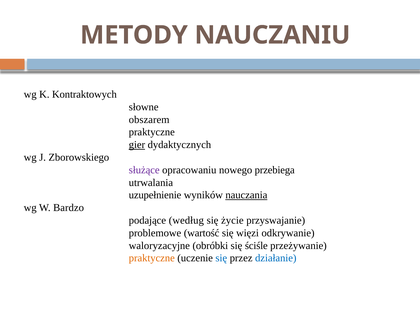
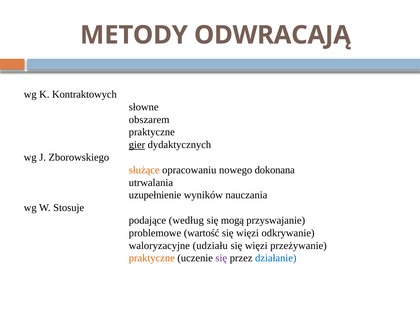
NAUCZANIU: NAUCZANIU -> ODWRACAJĄ
służące colour: purple -> orange
przebiega: przebiega -> dokonana
nauczania underline: present -> none
Bardzo: Bardzo -> Stosuje
życie: życie -> mogą
obróbki: obróbki -> udziału
ściśle at (256, 246): ściśle -> więzi
się at (221, 258) colour: blue -> purple
